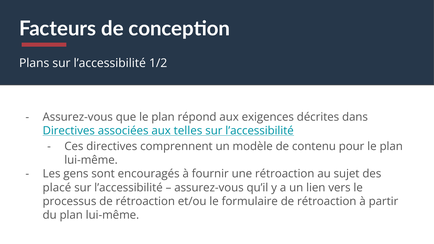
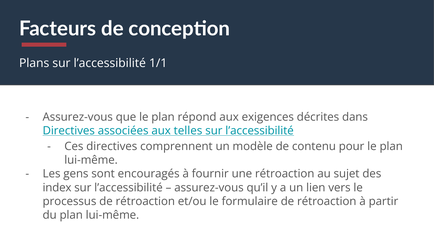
1/2: 1/2 -> 1/1
placé: placé -> index
